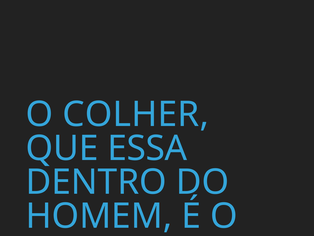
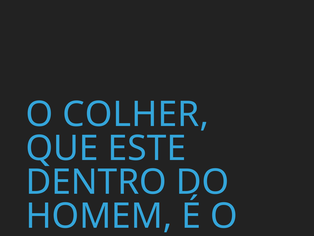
ESSA: ESSA -> ESTE
